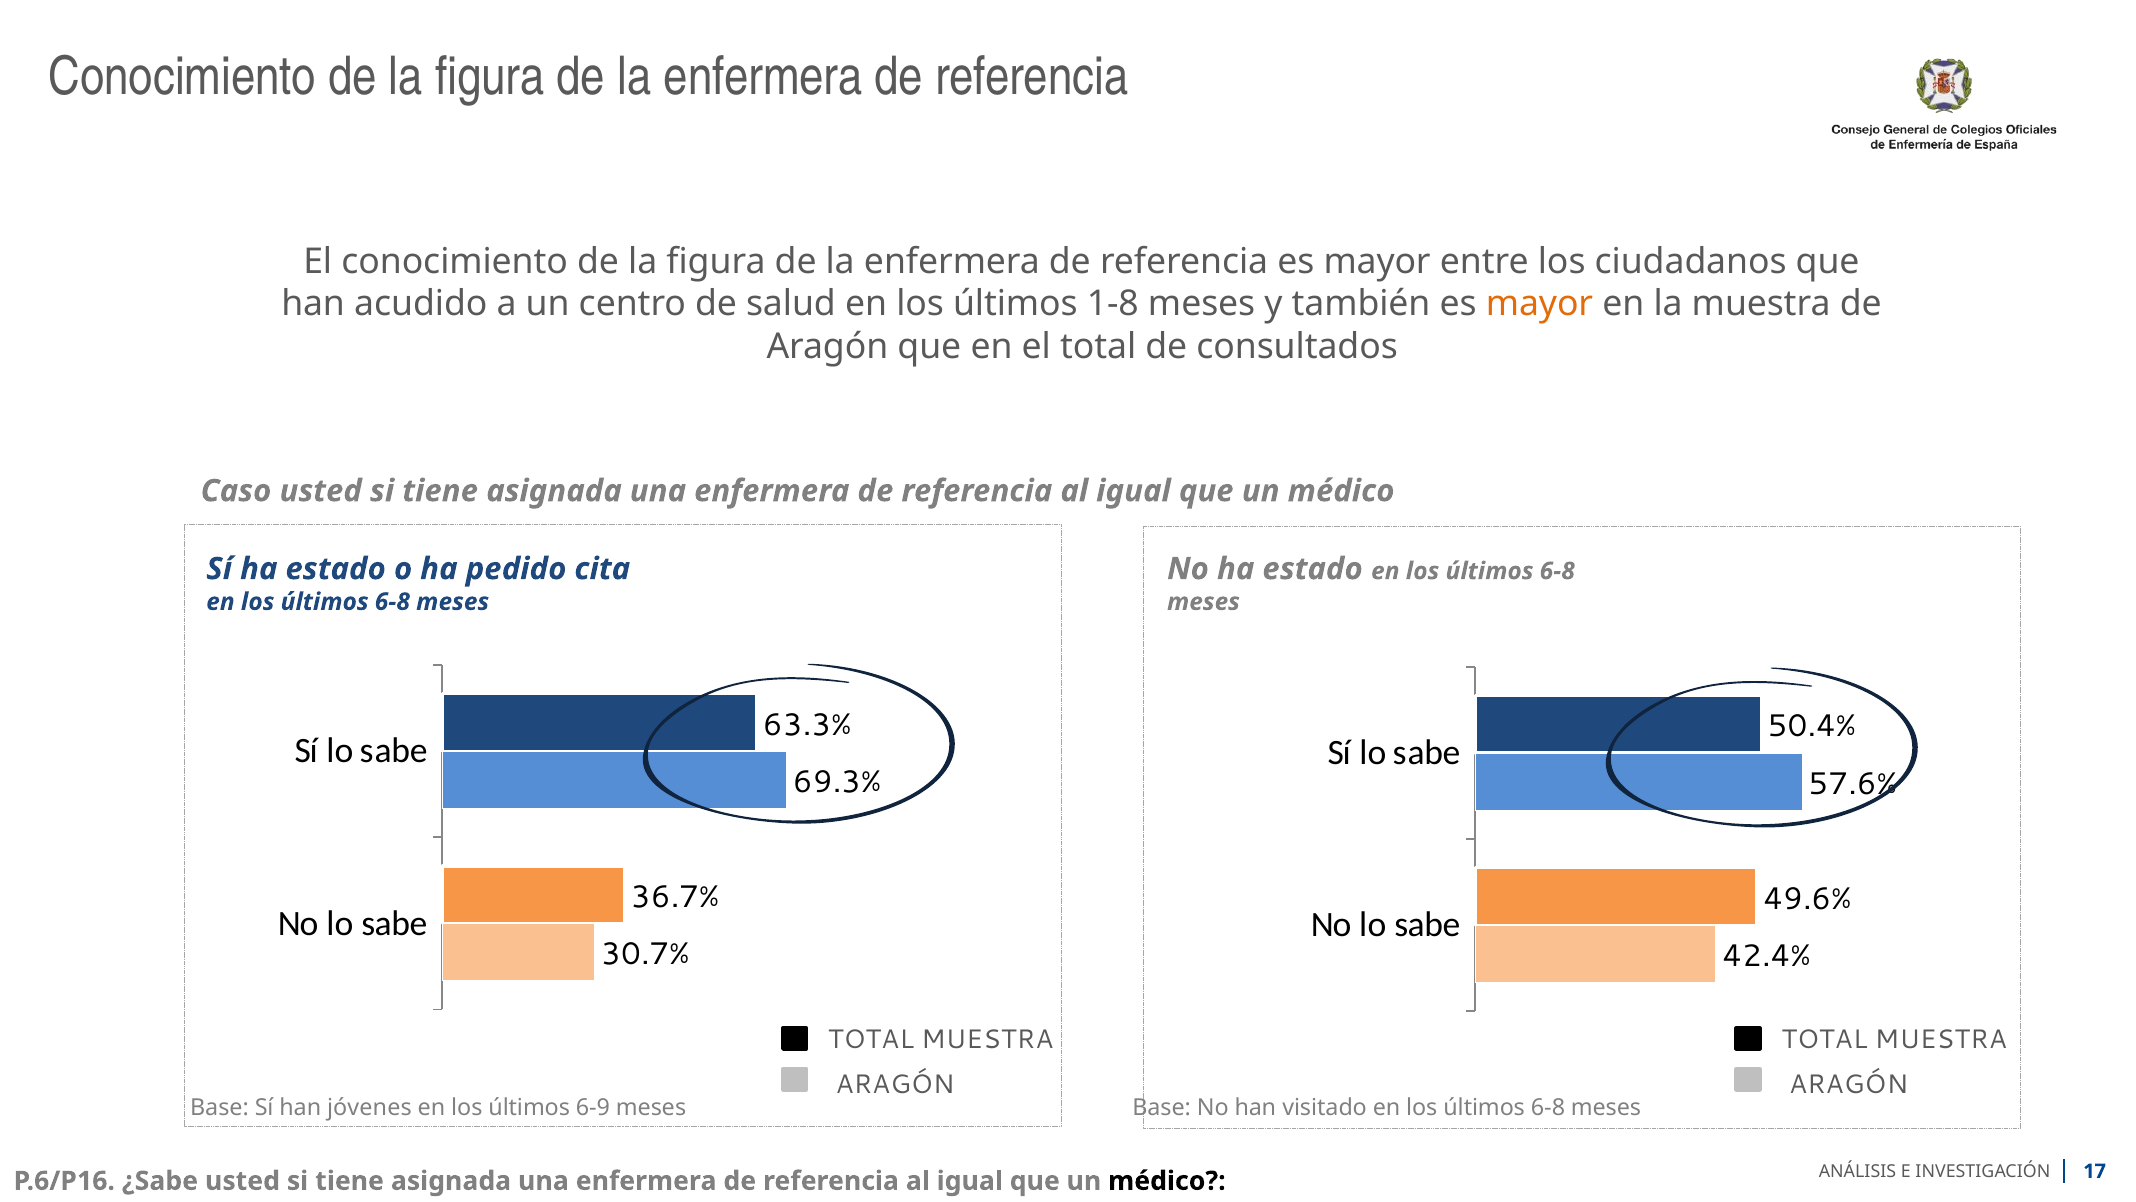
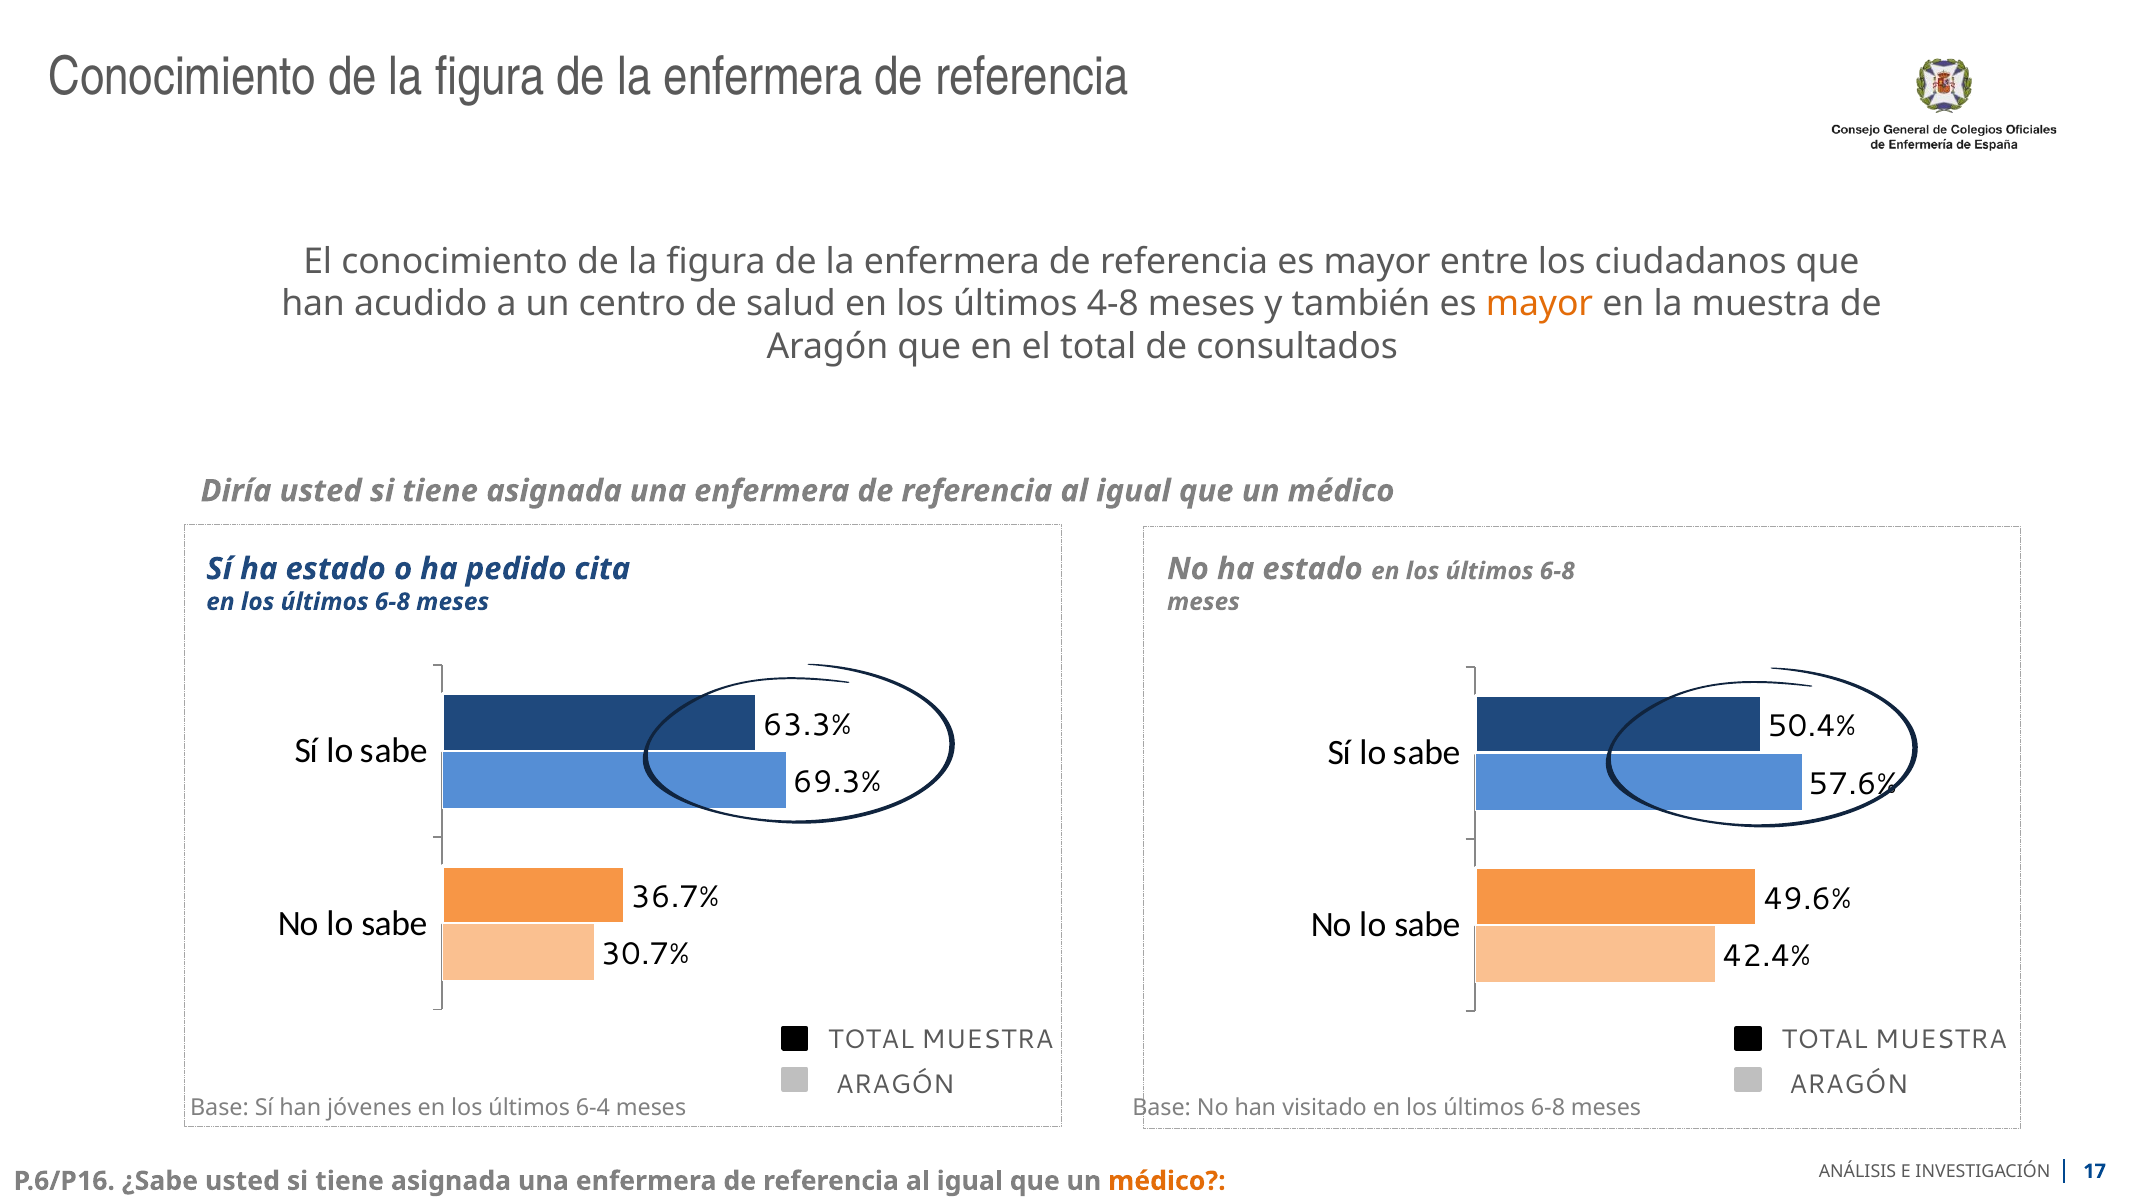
1-8: 1-8 -> 4-8
Caso: Caso -> Diría
6-9: 6-9 -> 6-4
médico at (1167, 1181) colour: black -> orange
